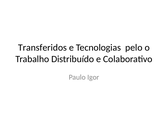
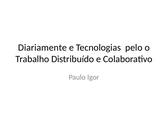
Transferidos: Transferidos -> Diariamente
